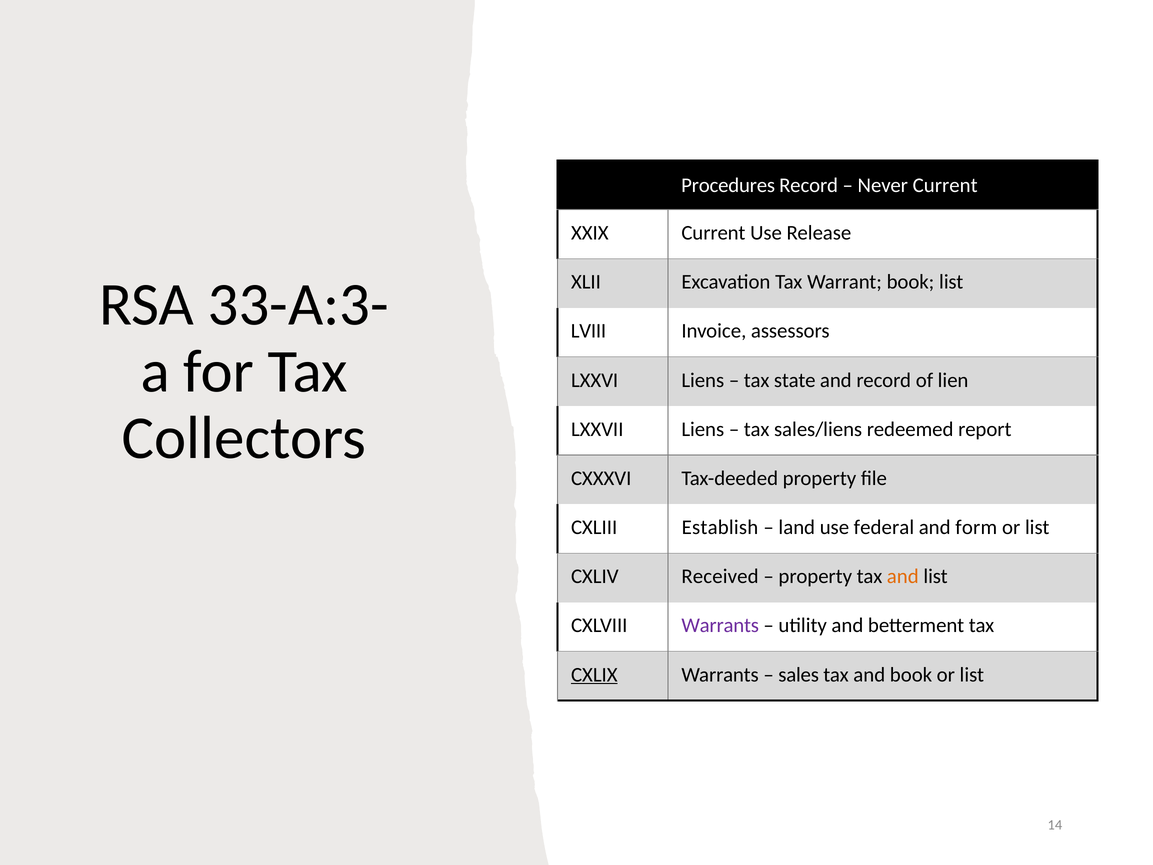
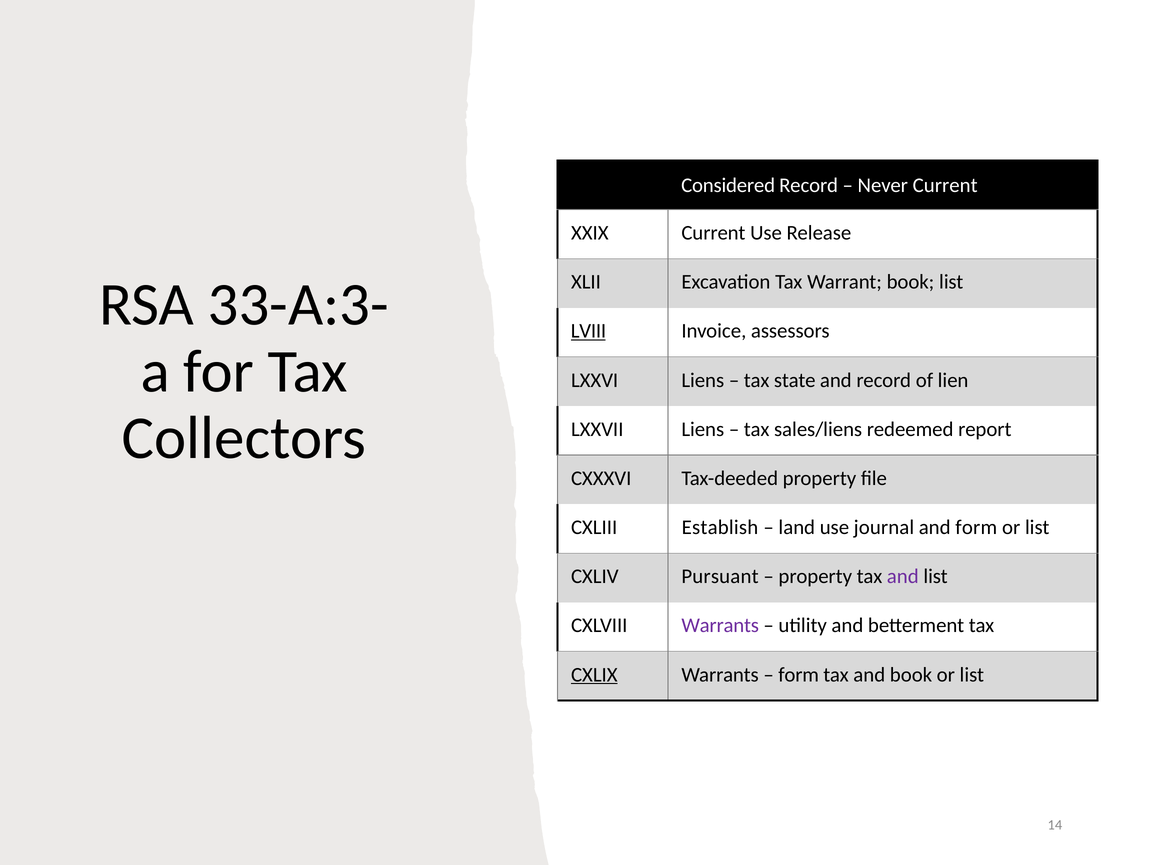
Procedures: Procedures -> Considered
LVIII underline: none -> present
federal: federal -> journal
Received: Received -> Pursuant
and at (903, 576) colour: orange -> purple
sales at (799, 674): sales -> form
